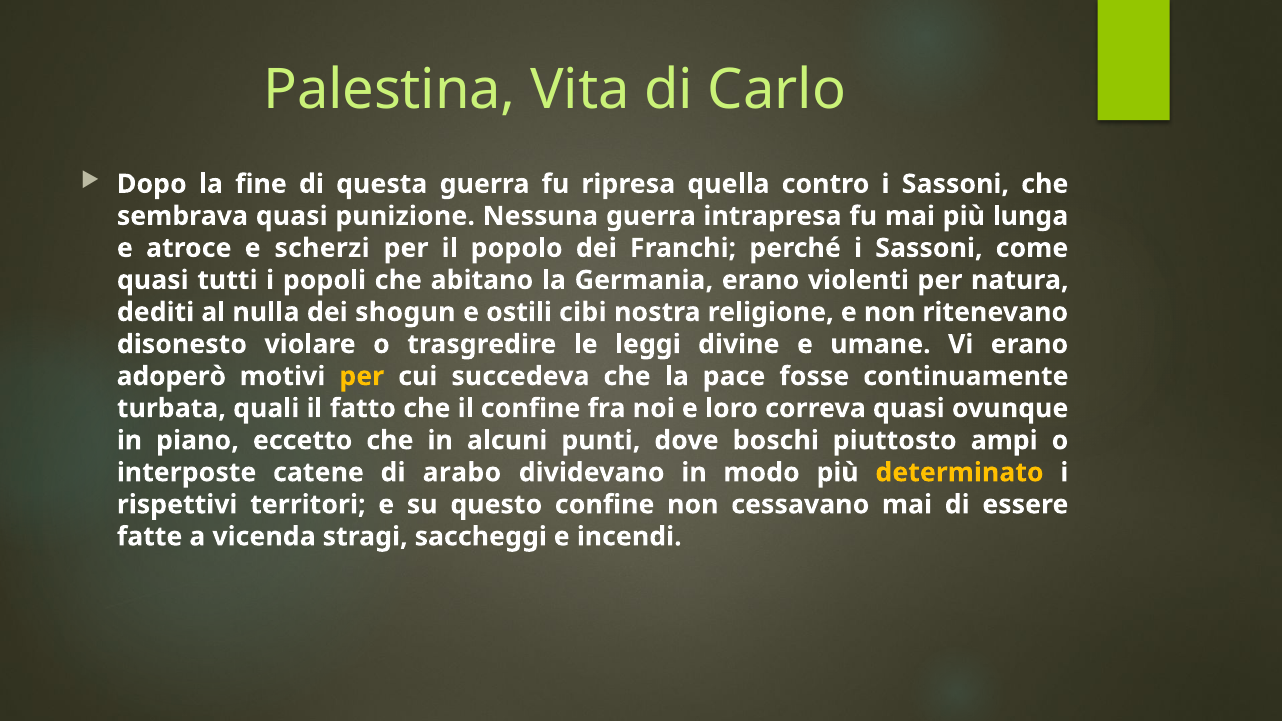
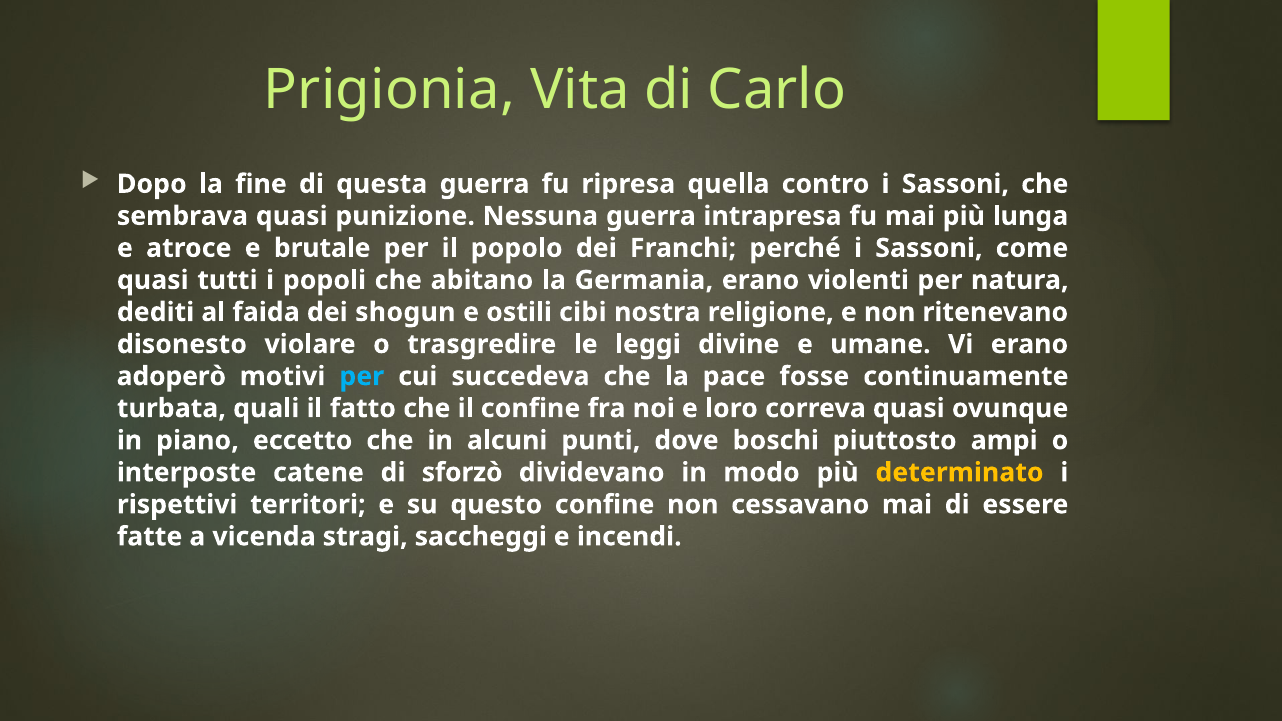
Palestina: Palestina -> Prigionia
scherzi: scherzi -> brutale
nulla: nulla -> faida
per at (362, 376) colour: yellow -> light blue
arabo: arabo -> sforzò
